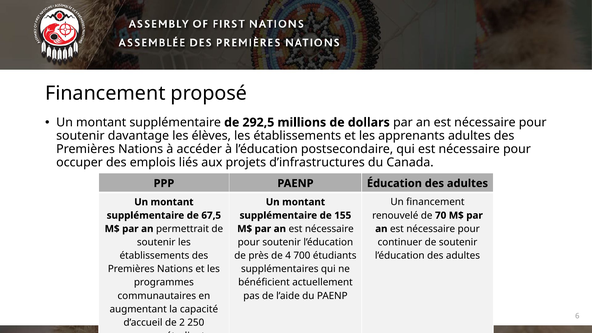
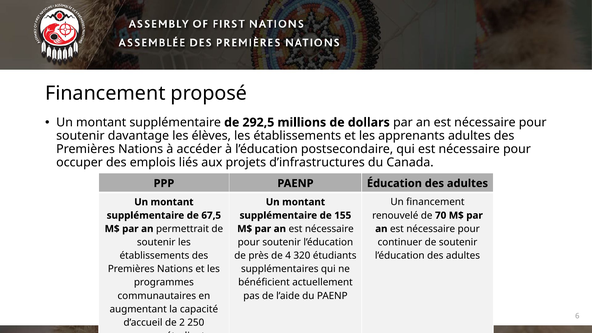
700: 700 -> 320
